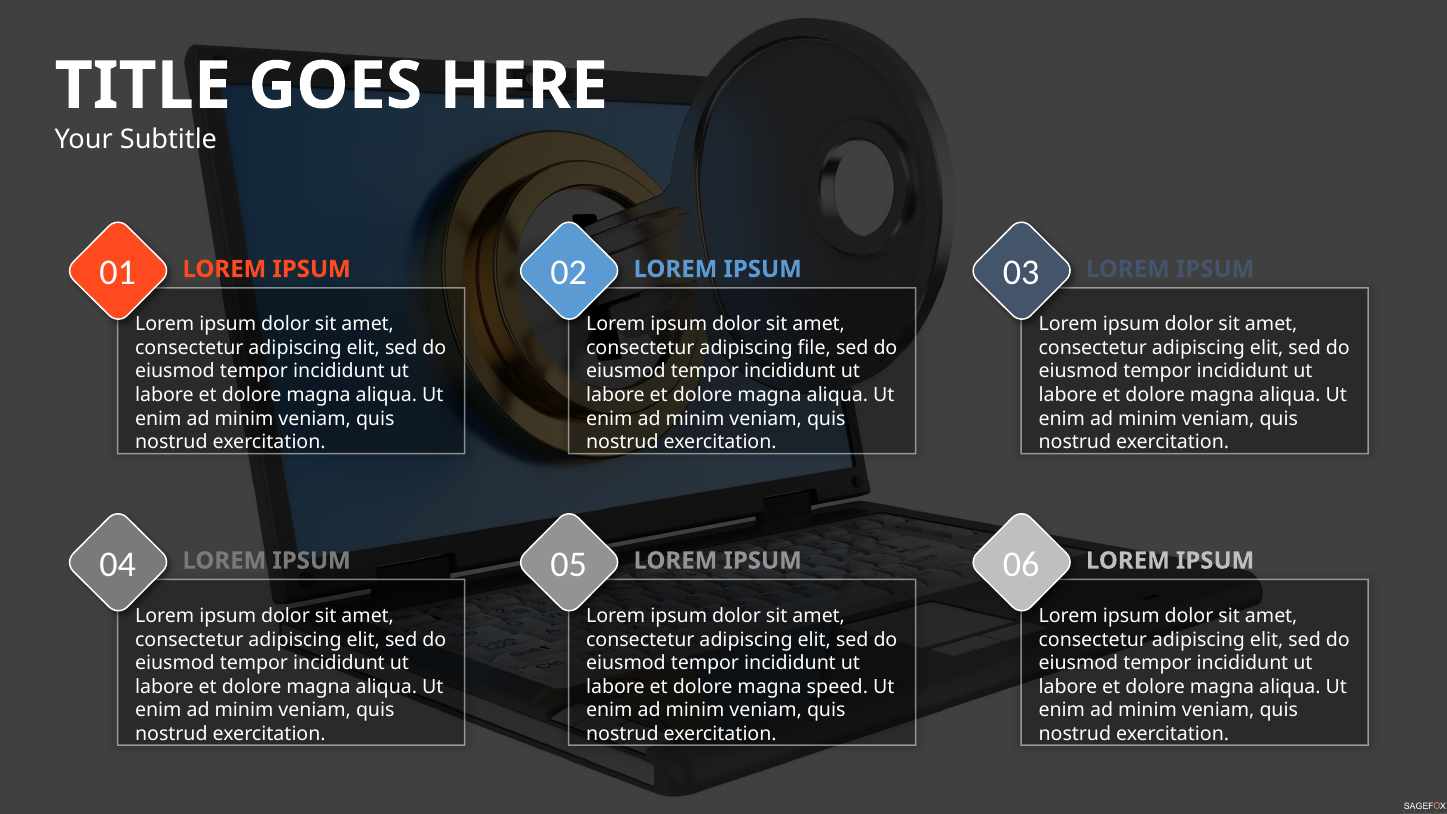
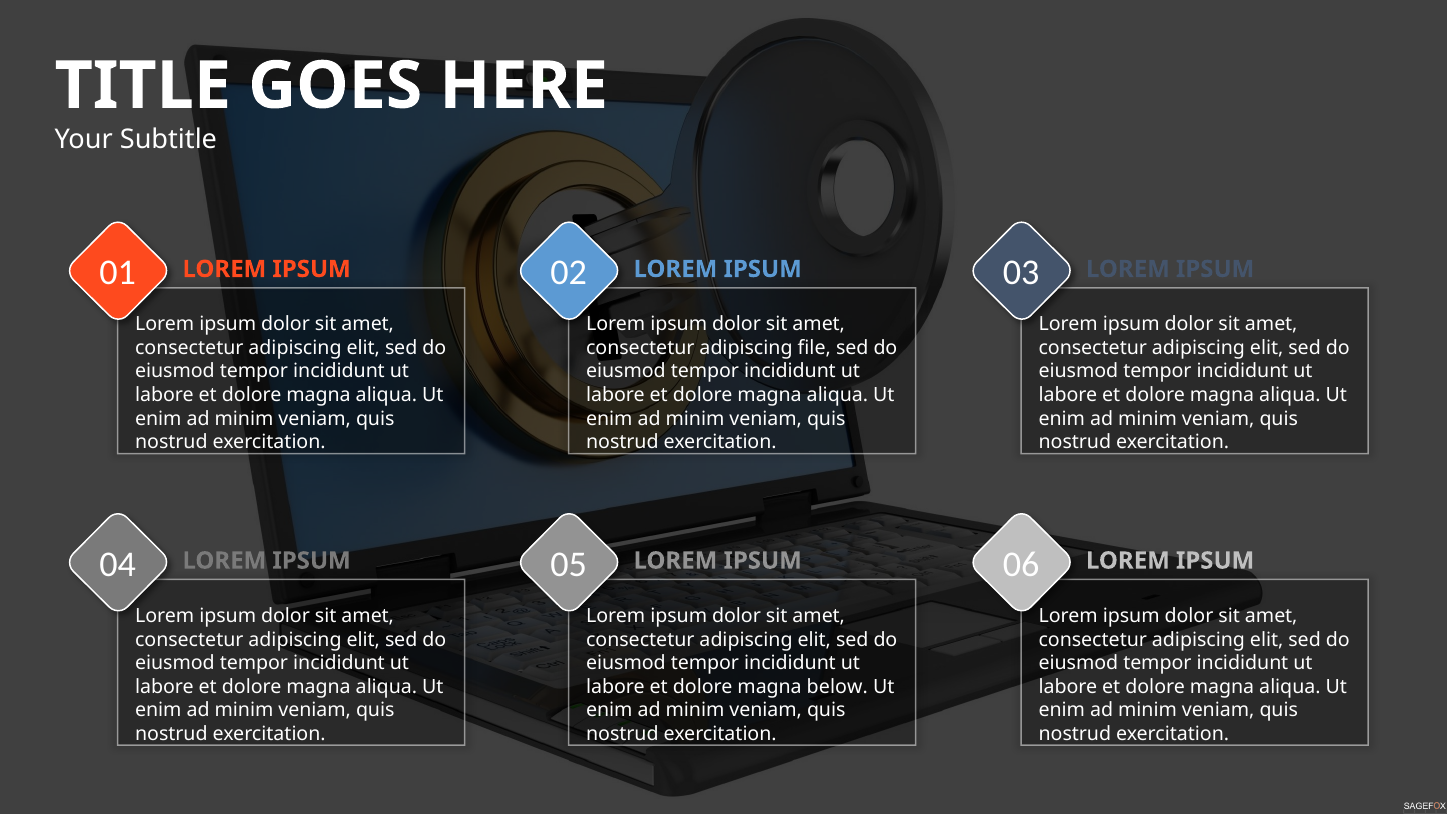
speed: speed -> below
